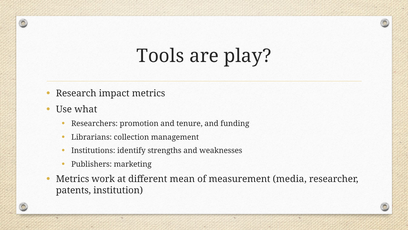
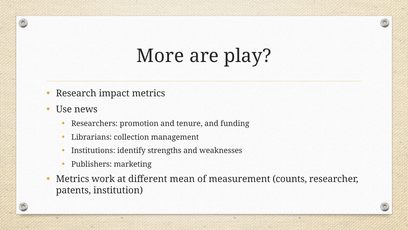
Tools: Tools -> More
what: what -> news
media: media -> counts
